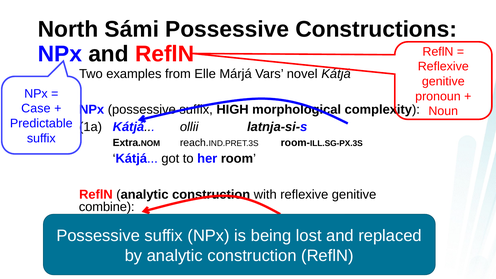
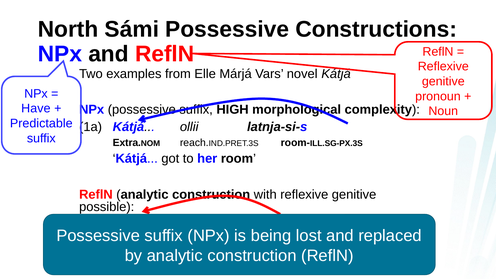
Case: Case -> Have
combine: combine -> possible
